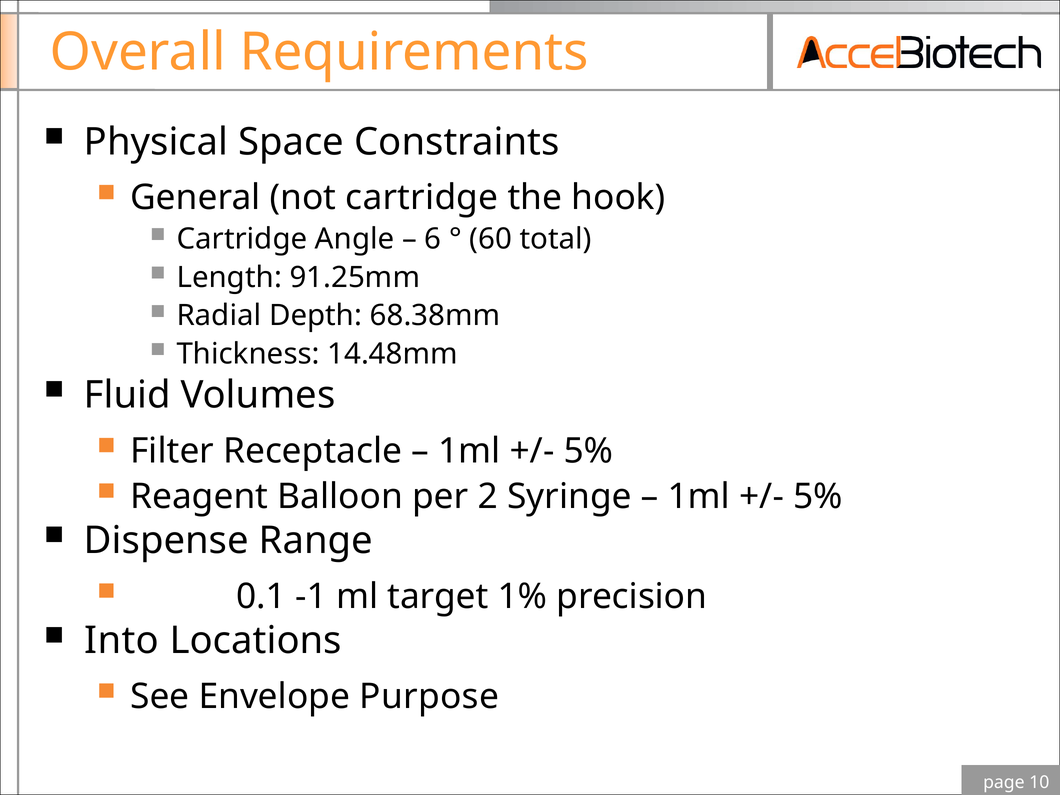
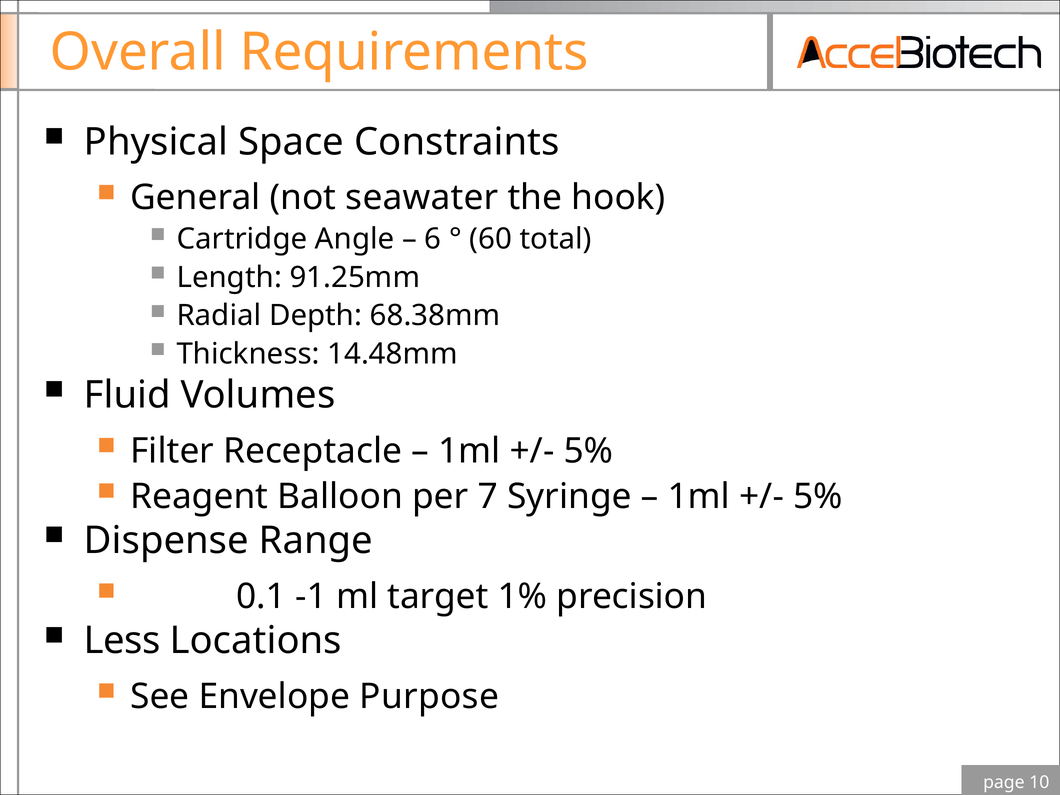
not cartridge: cartridge -> seawater
2: 2 -> 7
Into: Into -> Less
